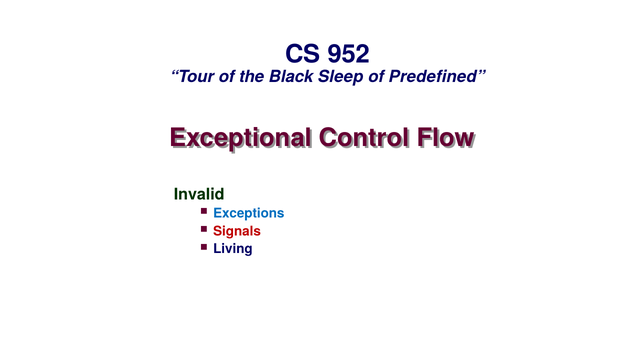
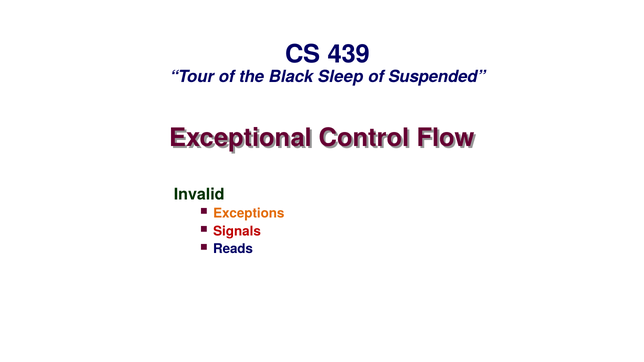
952: 952 -> 439
Predefined: Predefined -> Suspended
Exceptions colour: blue -> orange
Living: Living -> Reads
